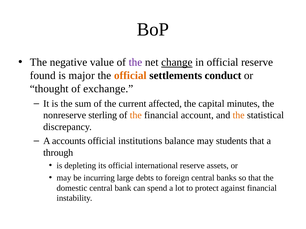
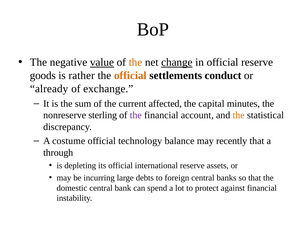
value underline: none -> present
the at (135, 62) colour: purple -> orange
found: found -> goods
major: major -> rather
thought: thought -> already
the at (136, 115) colour: orange -> purple
accounts: accounts -> costume
institutions: institutions -> technology
students: students -> recently
